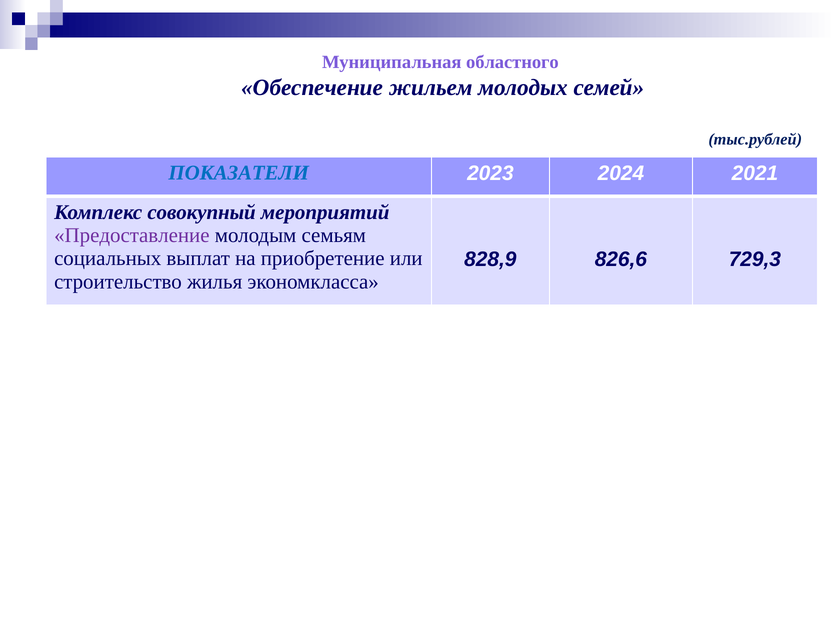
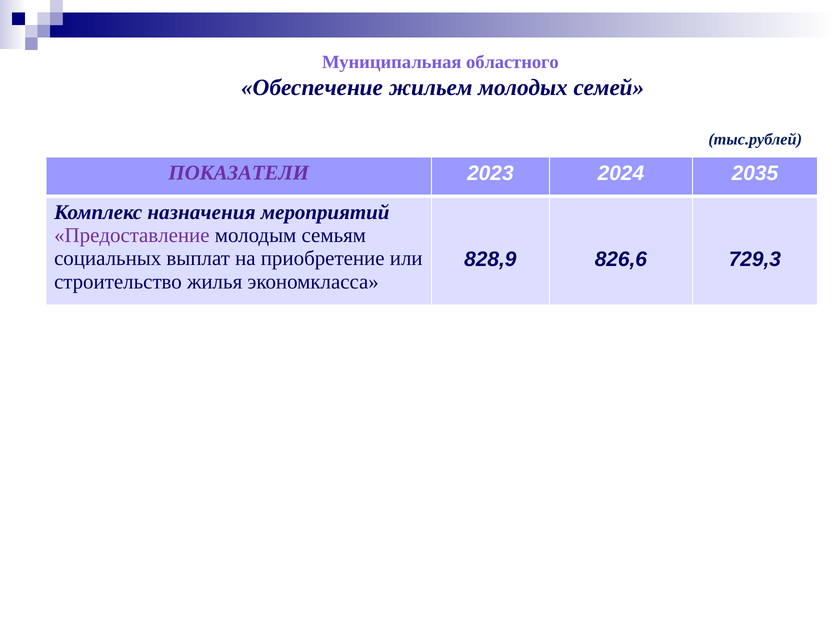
ПОКАЗАТЕЛИ colour: blue -> purple
2021: 2021 -> 2035
совокупный: совокупный -> назначения
